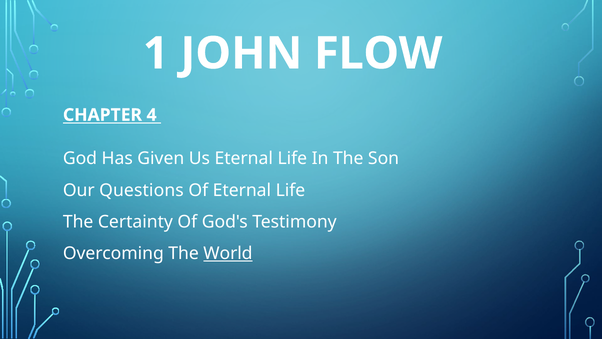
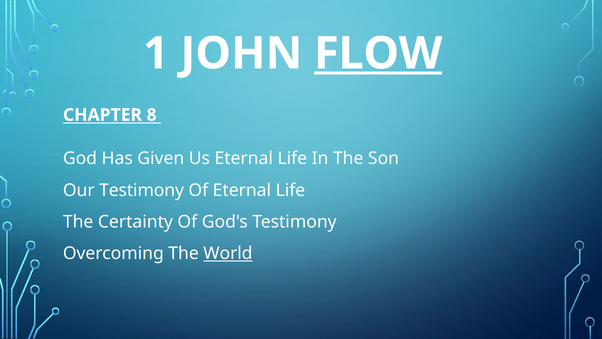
FLOW underline: none -> present
4: 4 -> 8
Our Questions: Questions -> Testimony
